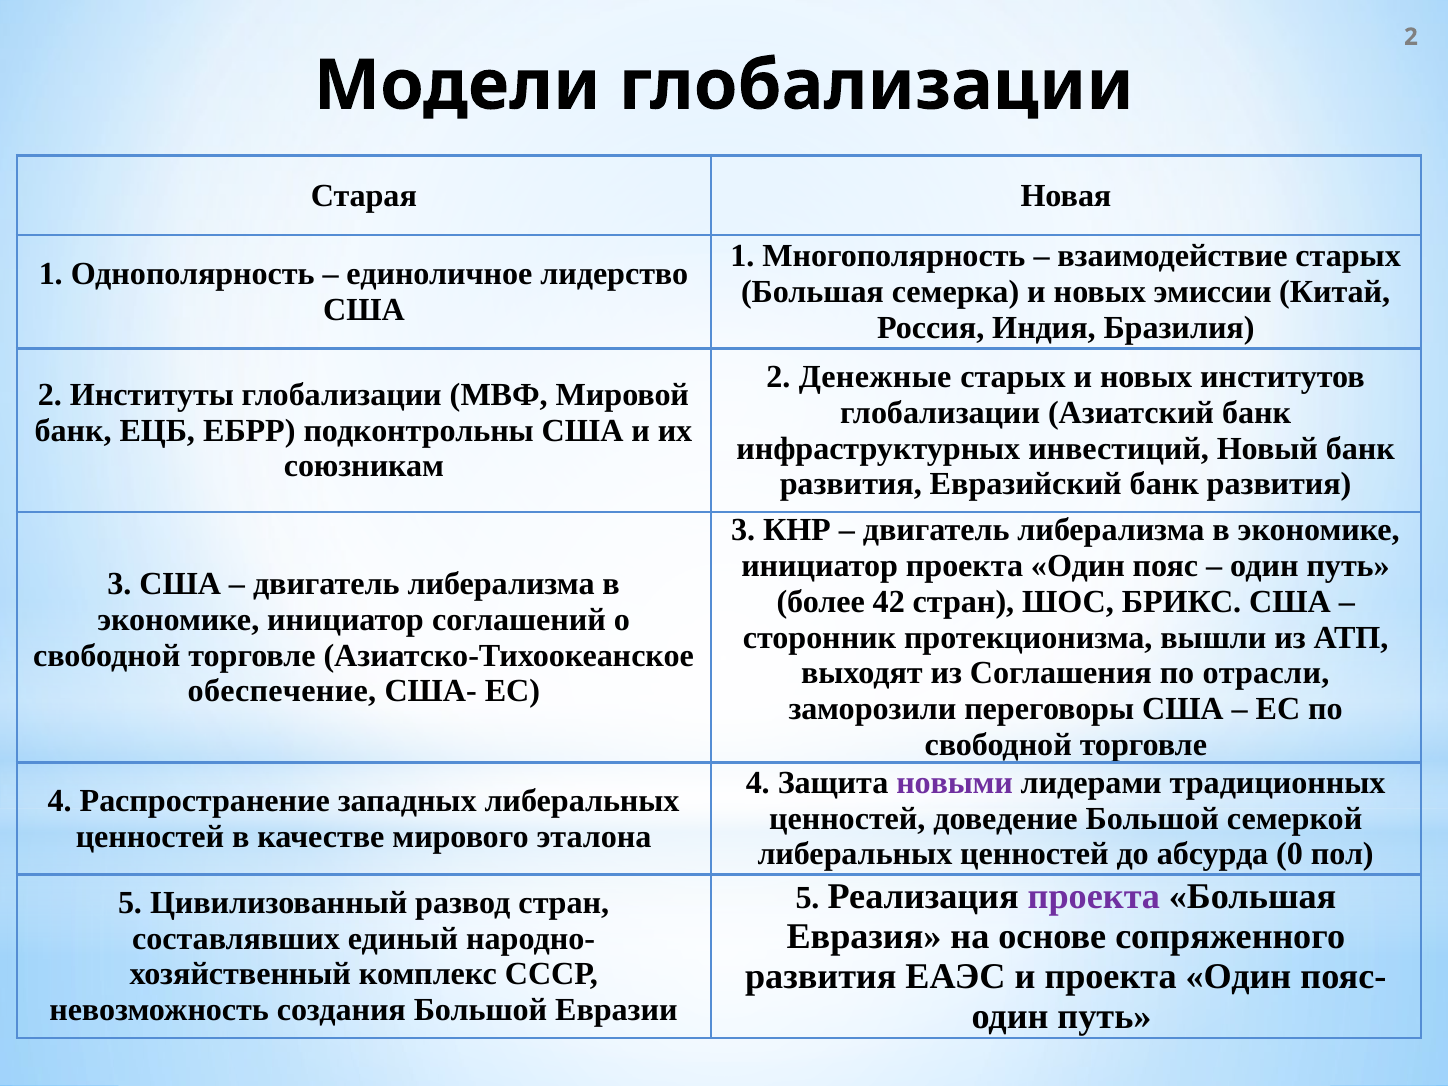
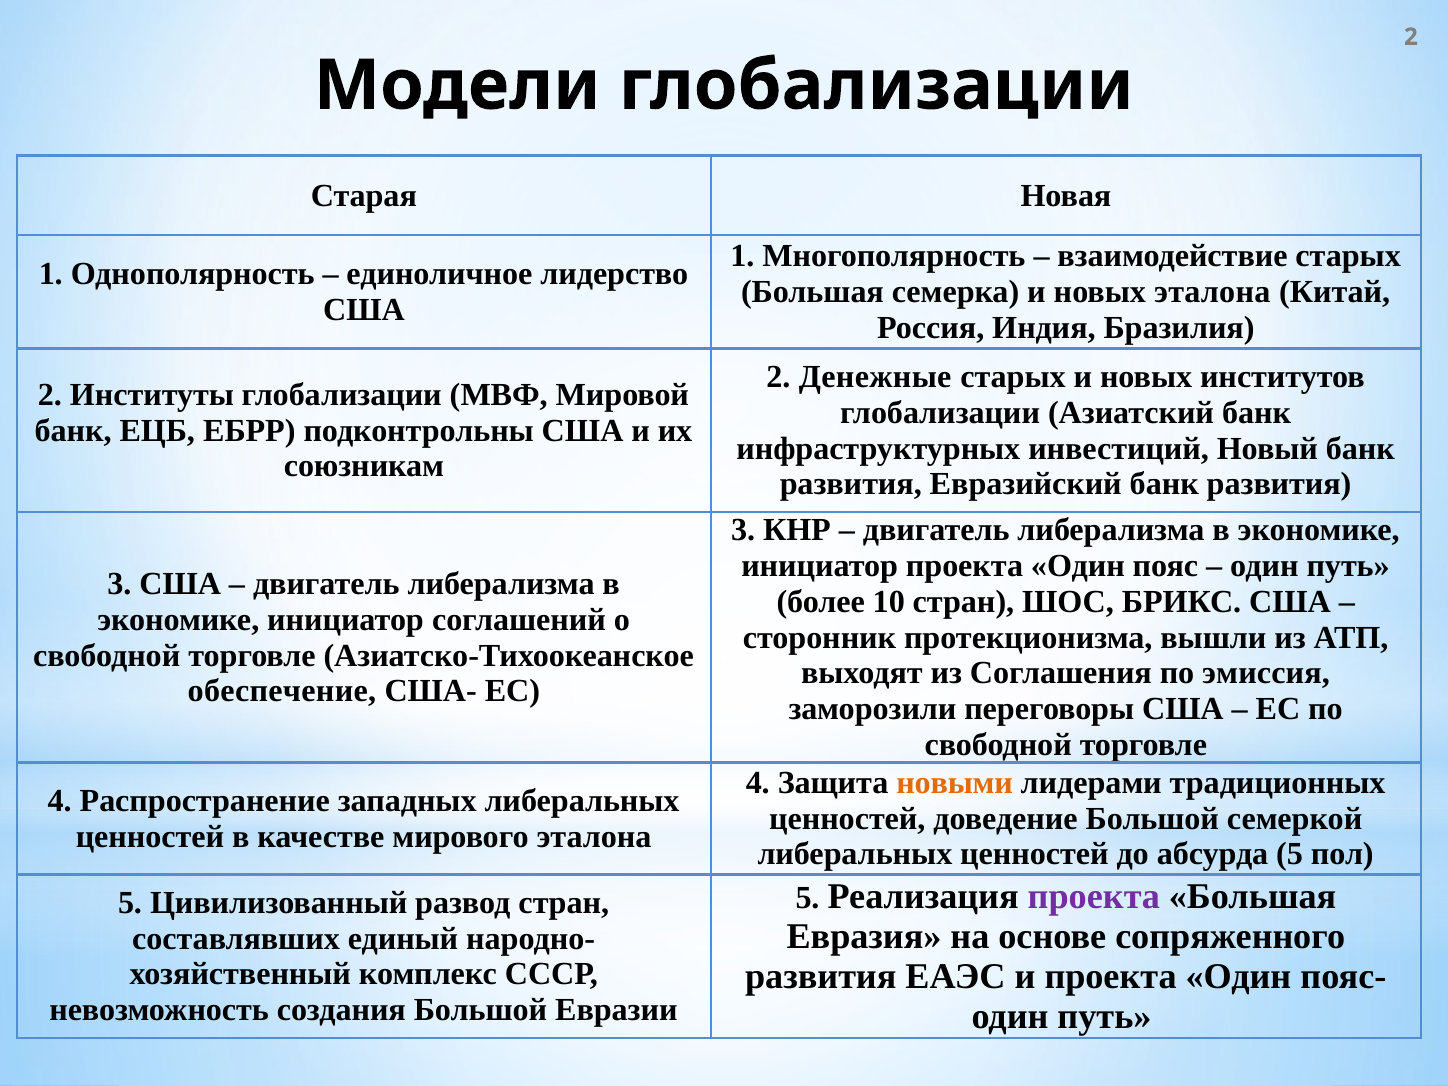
новых эмиссии: эмиссии -> эталона
42: 42 -> 10
отрасли: отрасли -> эмиссия
новыми colour: purple -> orange
абсурда 0: 0 -> 5
